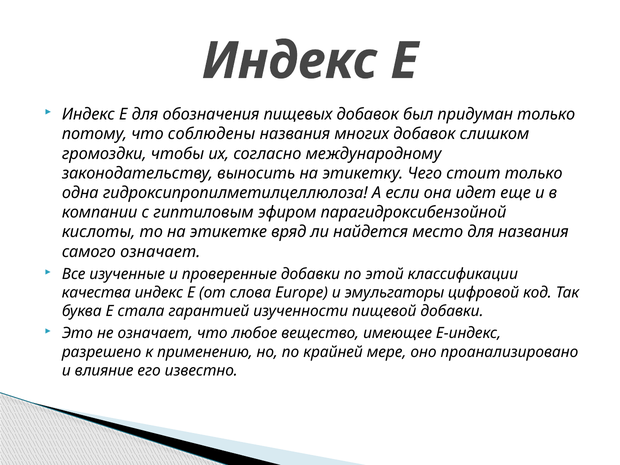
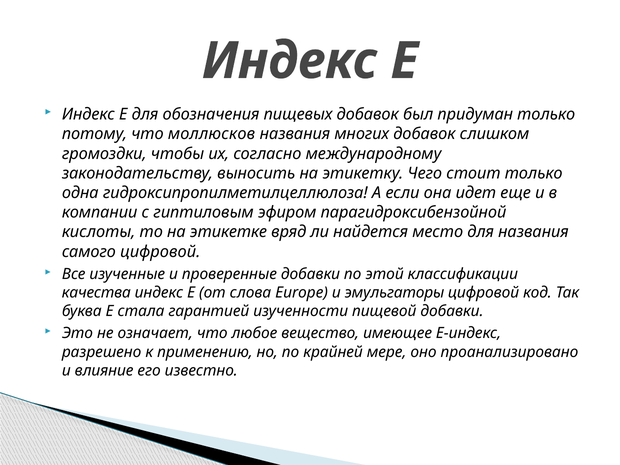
соблюдены: соблюдены -> моллюсков
самого означает: означает -> цифровой
